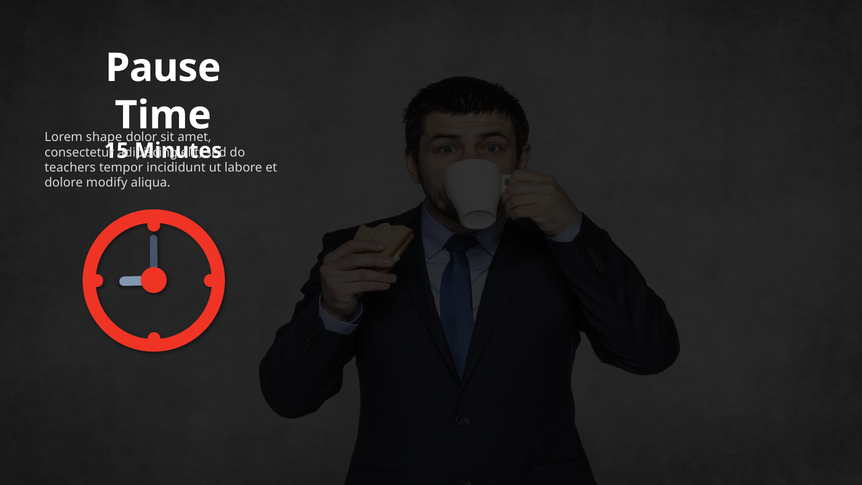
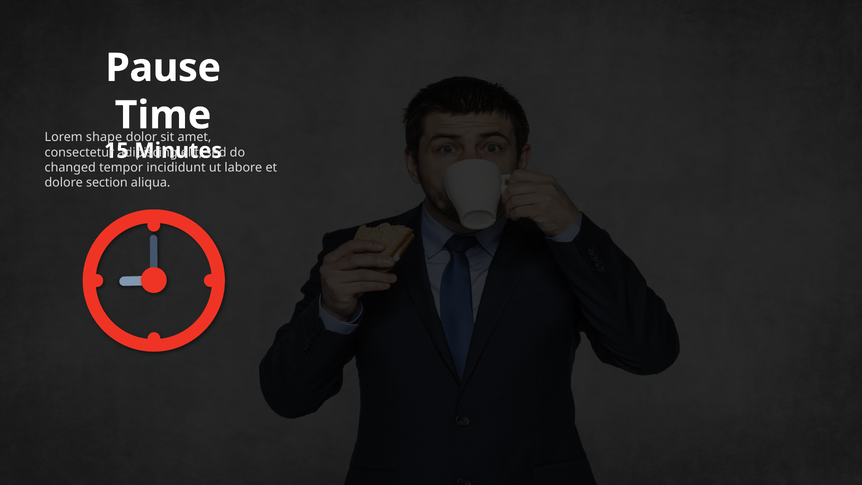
teachers: teachers -> changed
modify: modify -> section
